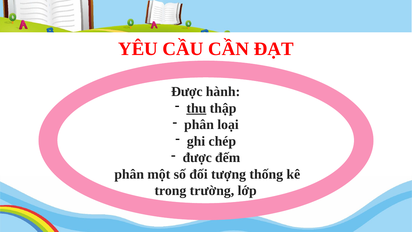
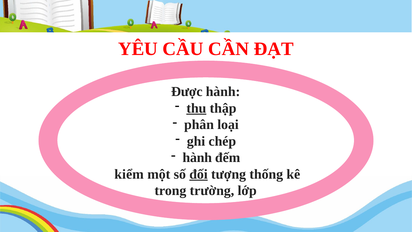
được at (197, 158): được -> hành
phân at (129, 174): phân -> kiểm
đối underline: none -> present
